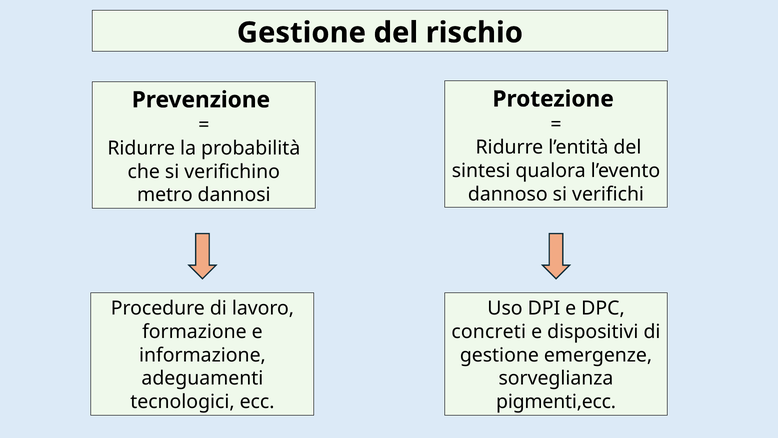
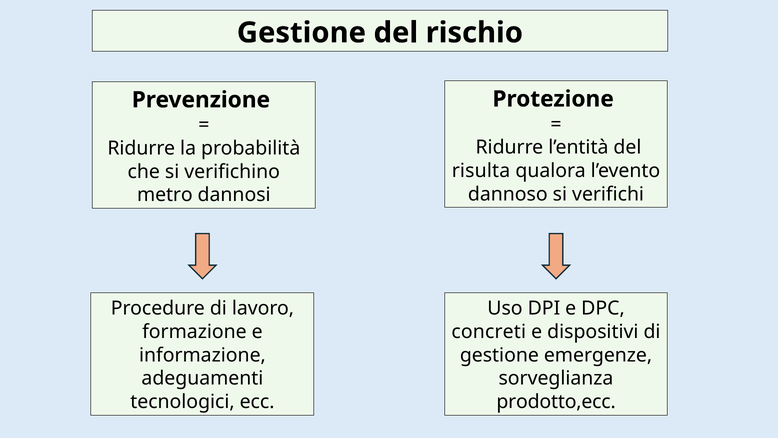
sintesi: sintesi -> risulta
pigmenti,ecc: pigmenti,ecc -> prodotto,ecc
